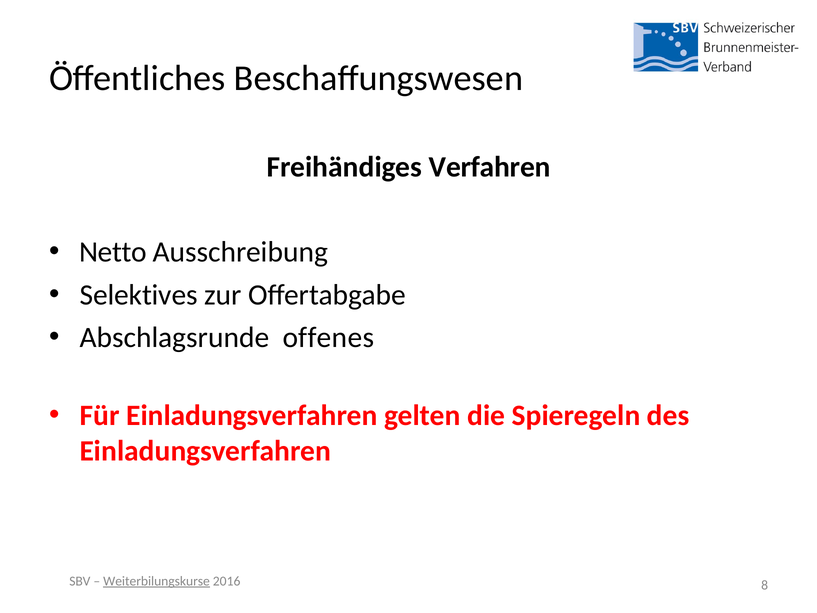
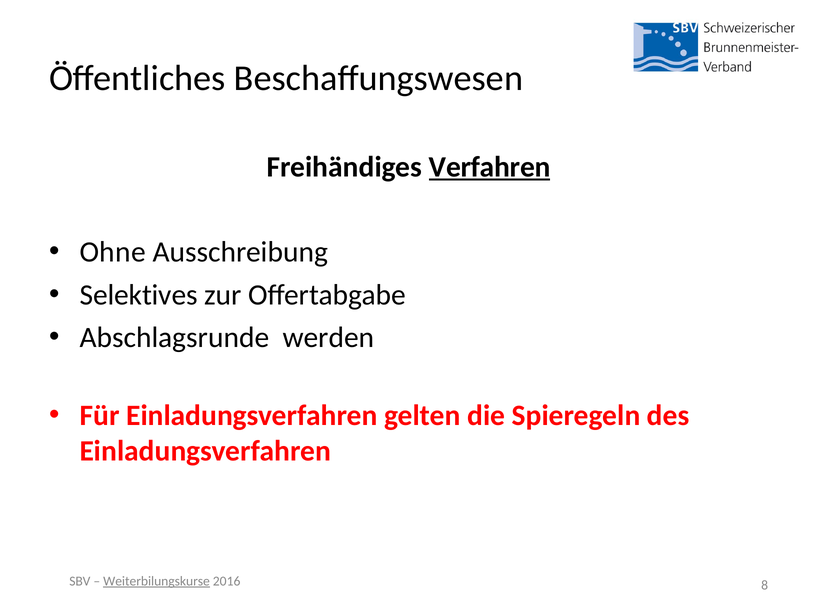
Verfahren underline: none -> present
Netto: Netto -> Ohne
offenes: offenes -> werden
